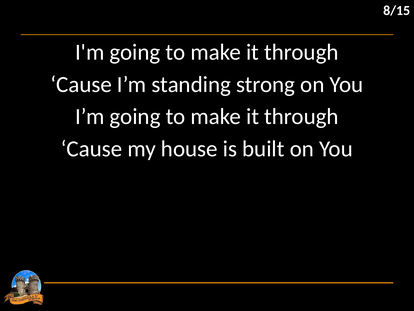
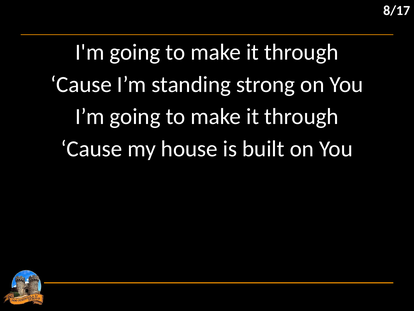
8/15: 8/15 -> 8/17
